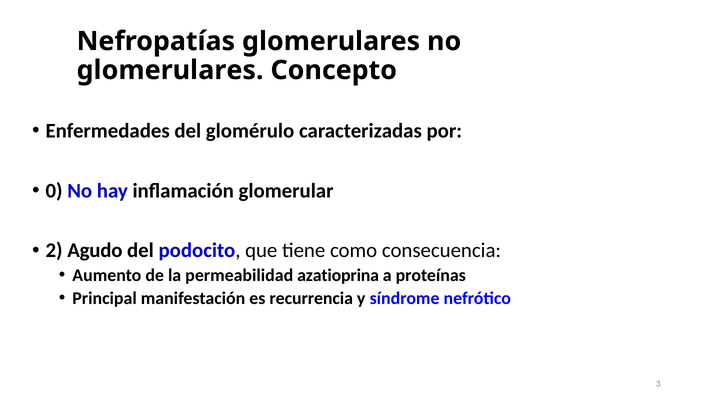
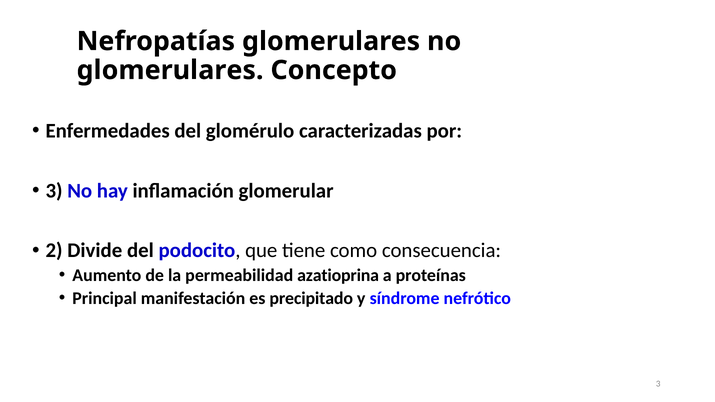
0 at (54, 191): 0 -> 3
Agudo: Agudo -> Divide
recurrencia: recurrencia -> precipitado
